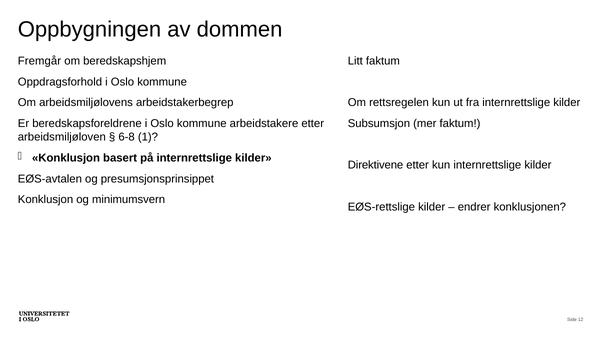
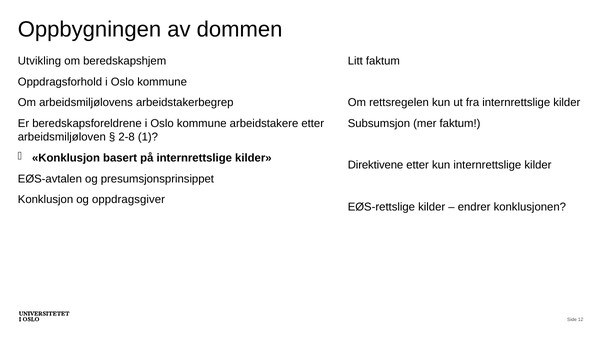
Fremgår: Fremgår -> Utvikling
6-8: 6-8 -> 2-8
minimumsvern: minimumsvern -> oppdragsgiver
